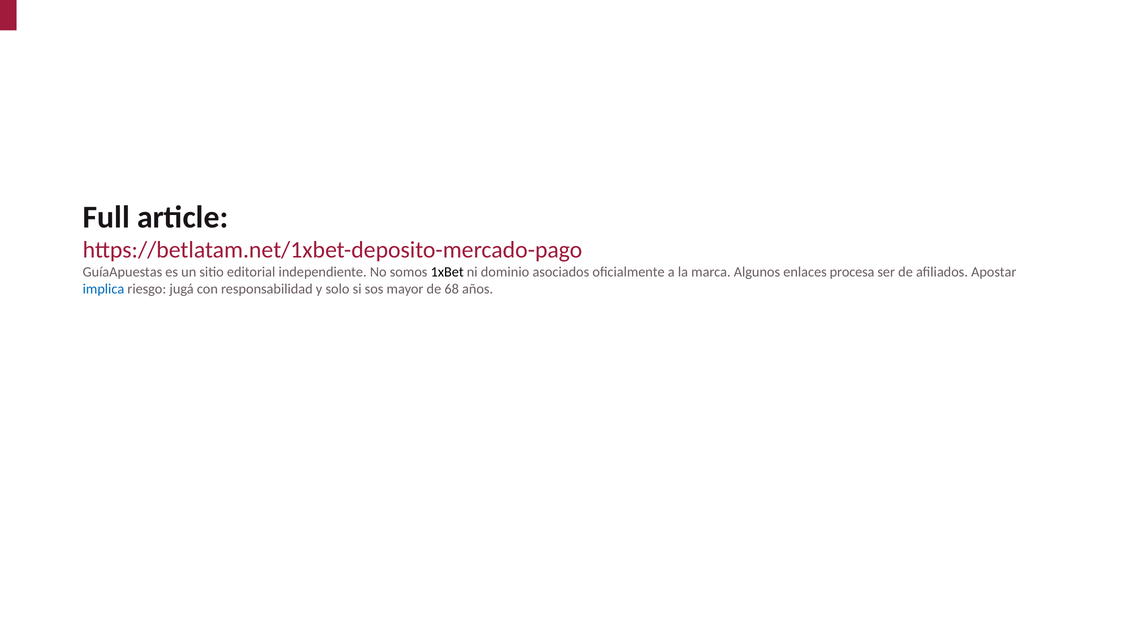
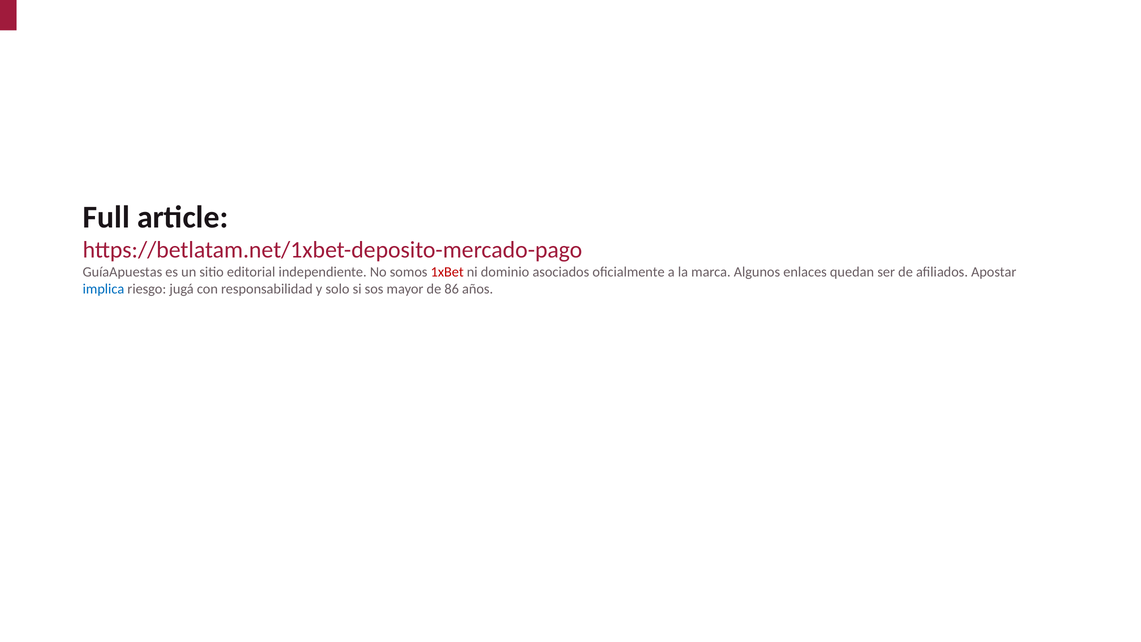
1xBet colour: black -> red
procesa: procesa -> quedan
68: 68 -> 86
